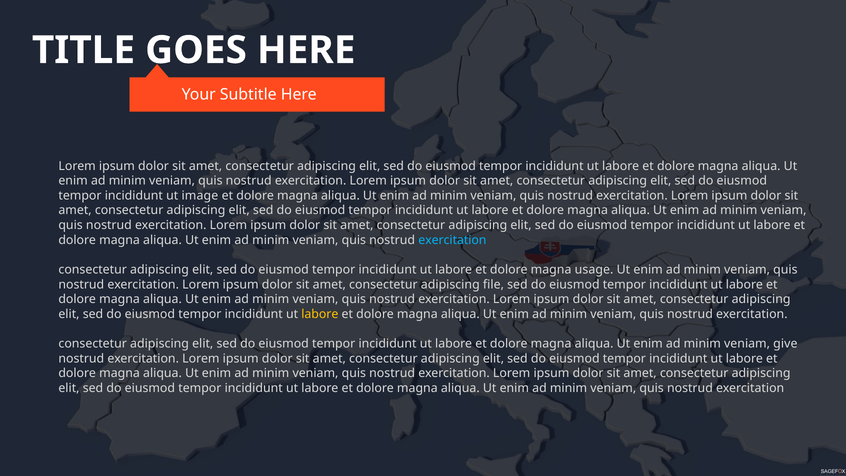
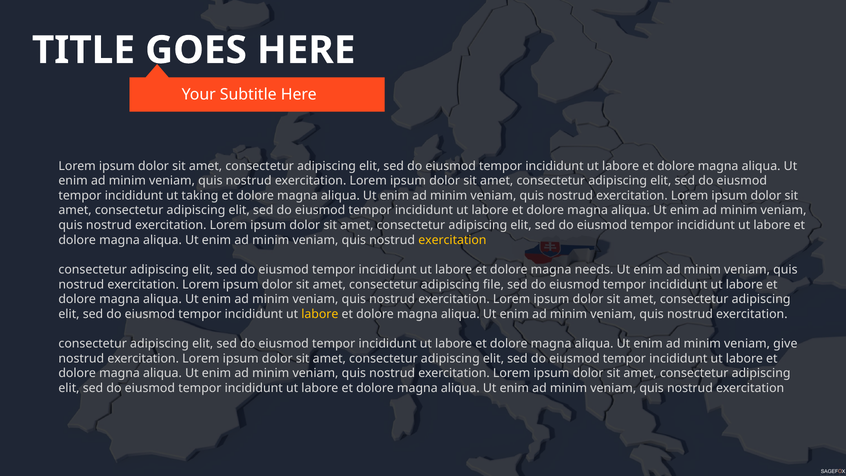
image: image -> taking
exercitation at (452, 240) colour: light blue -> yellow
usage: usage -> needs
